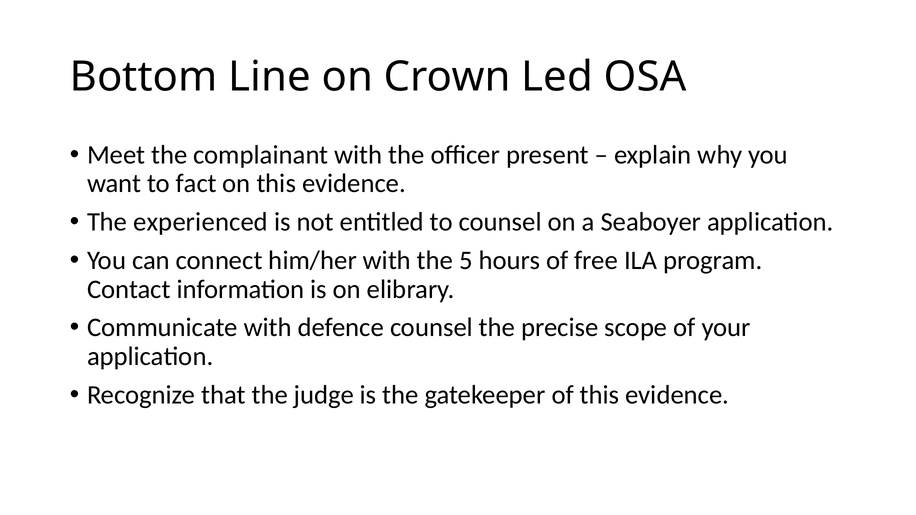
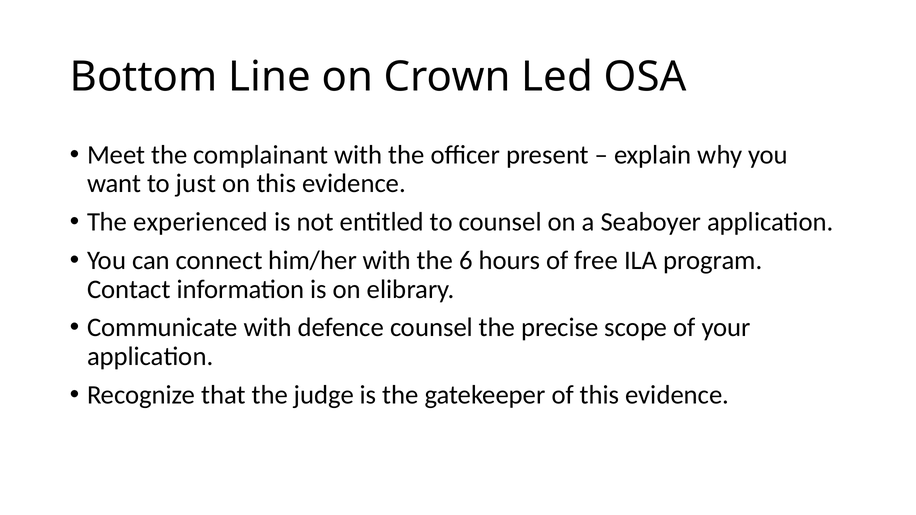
fact: fact -> just
5: 5 -> 6
